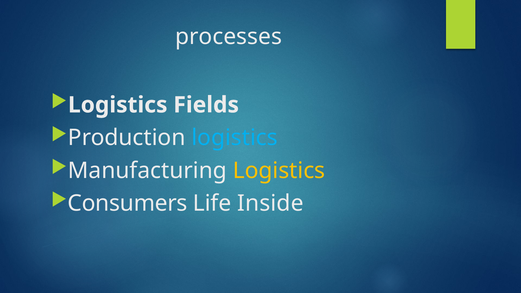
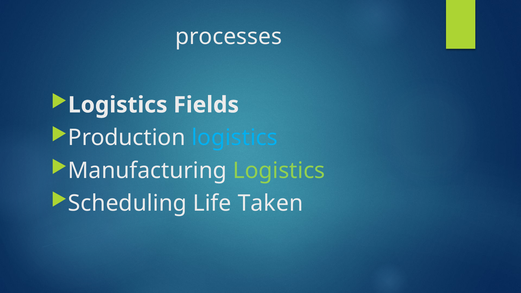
Logistics at (279, 171) colour: yellow -> light green
Consumers: Consumers -> Scheduling
Inside: Inside -> Taken
